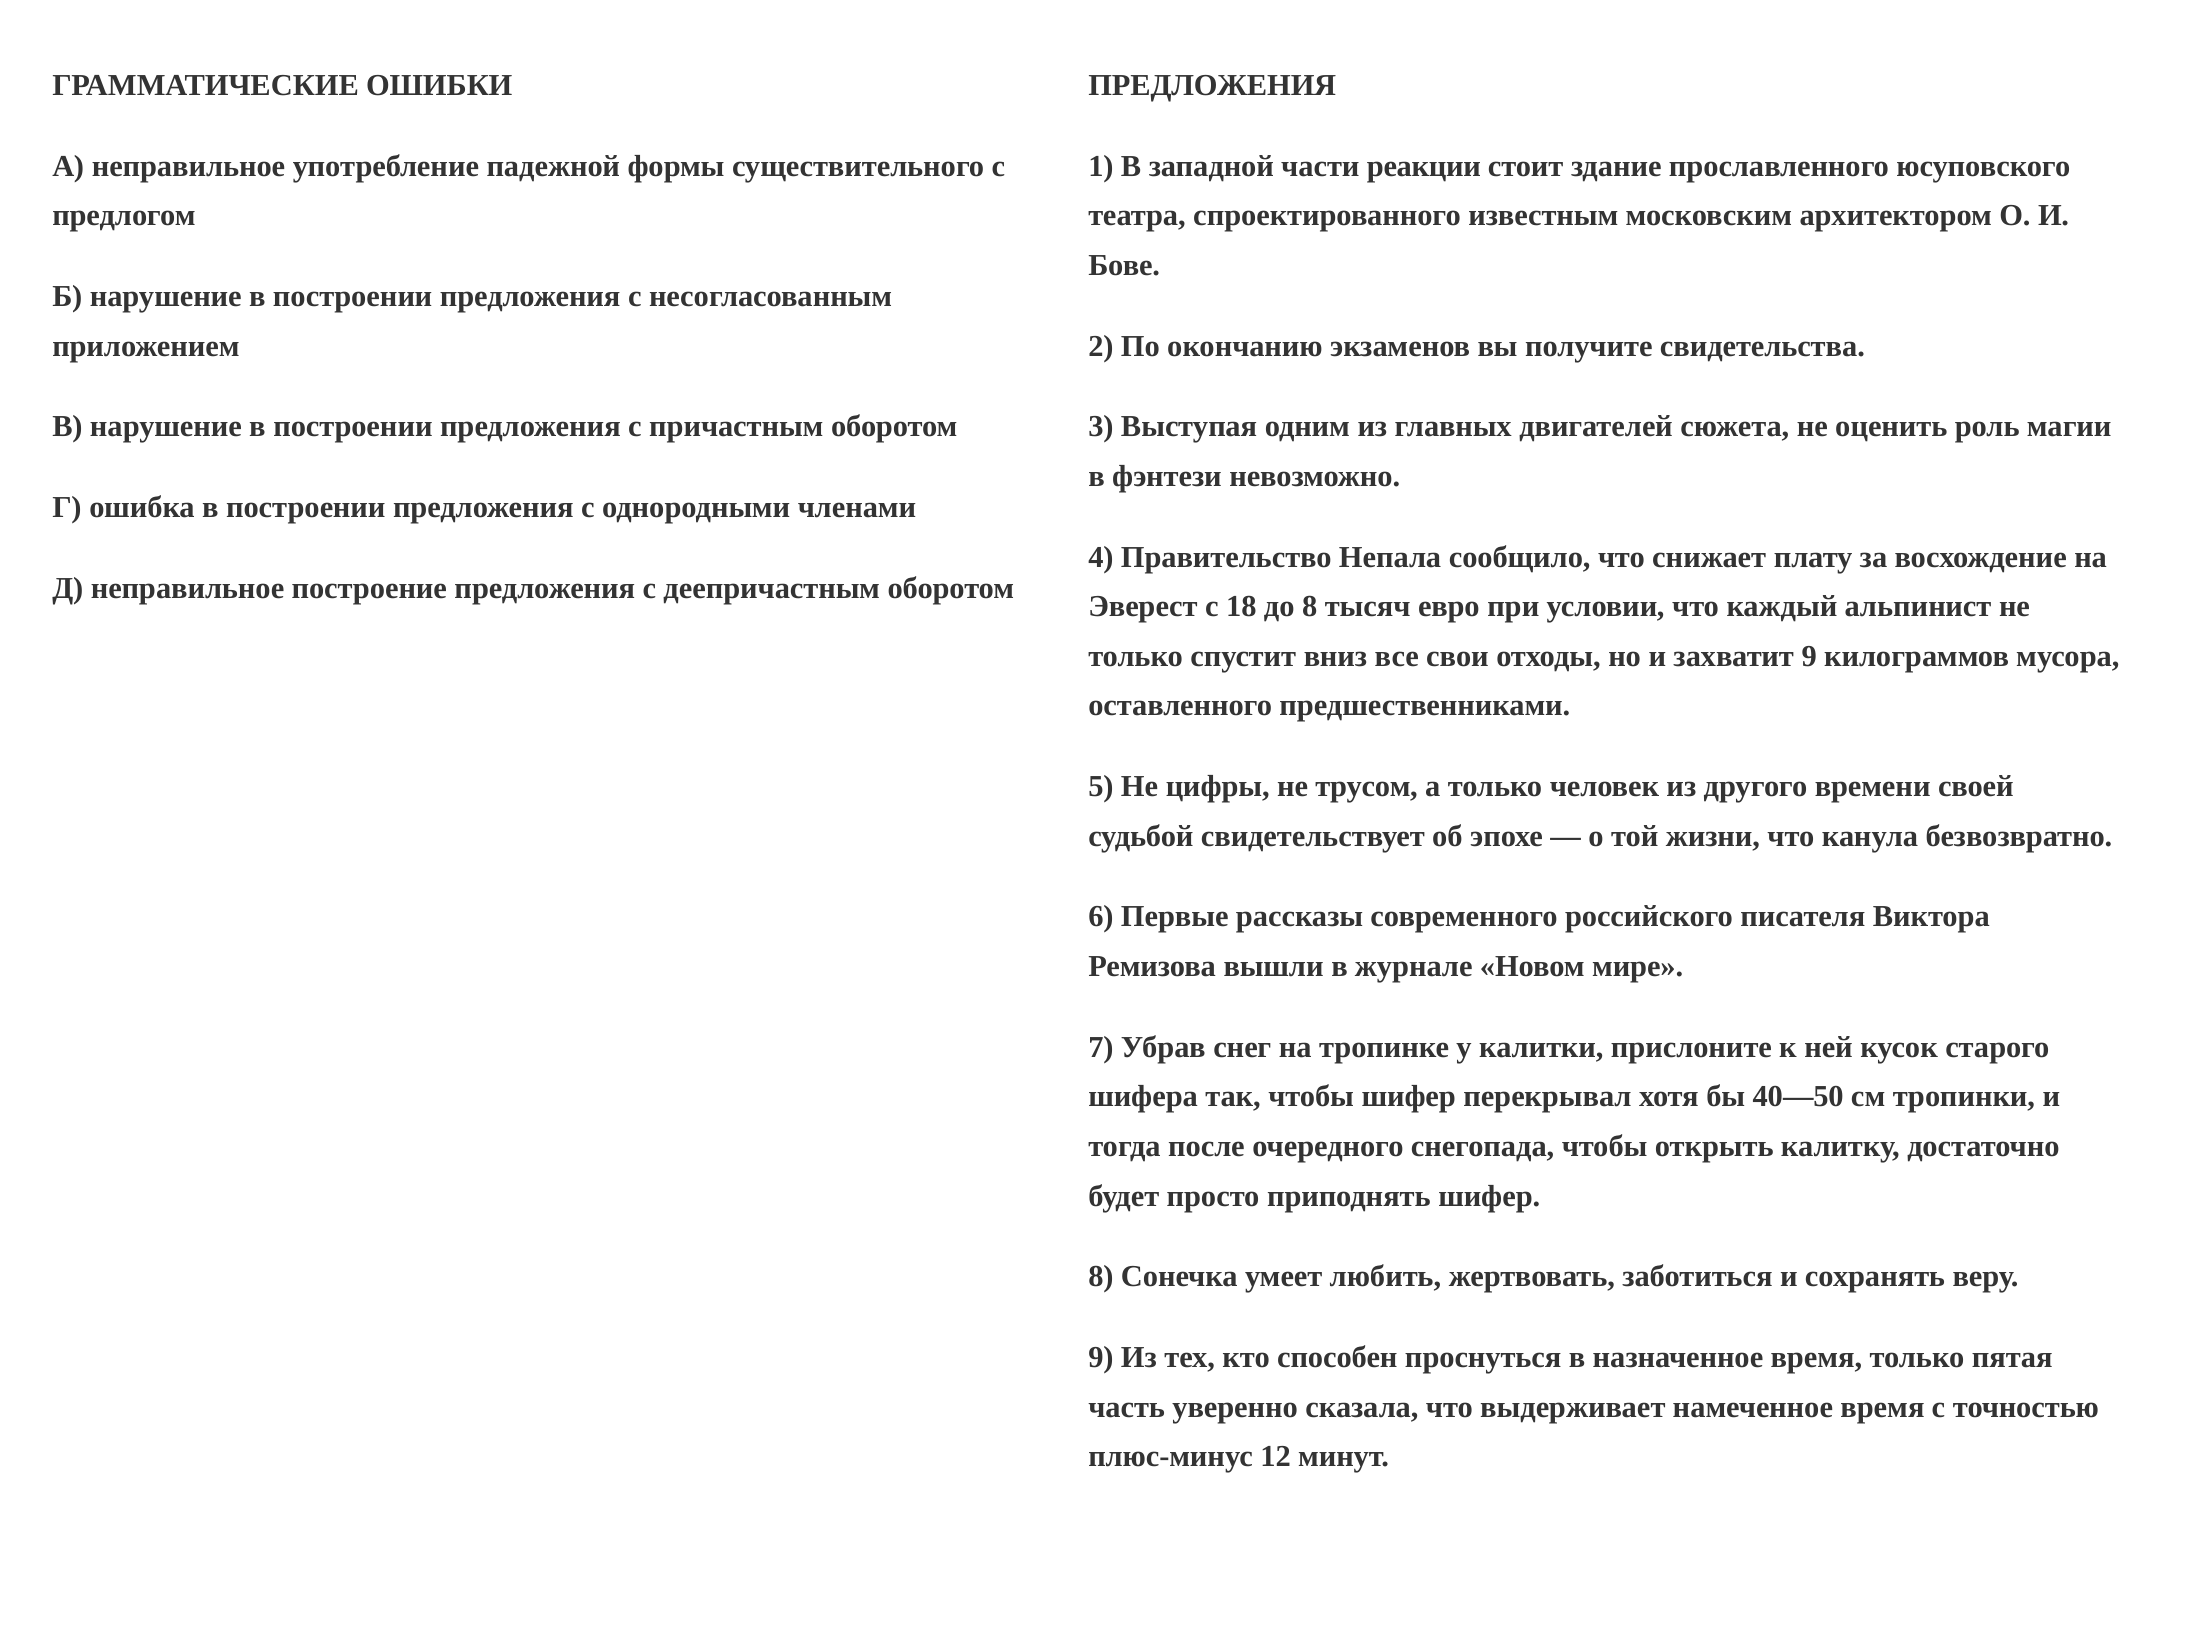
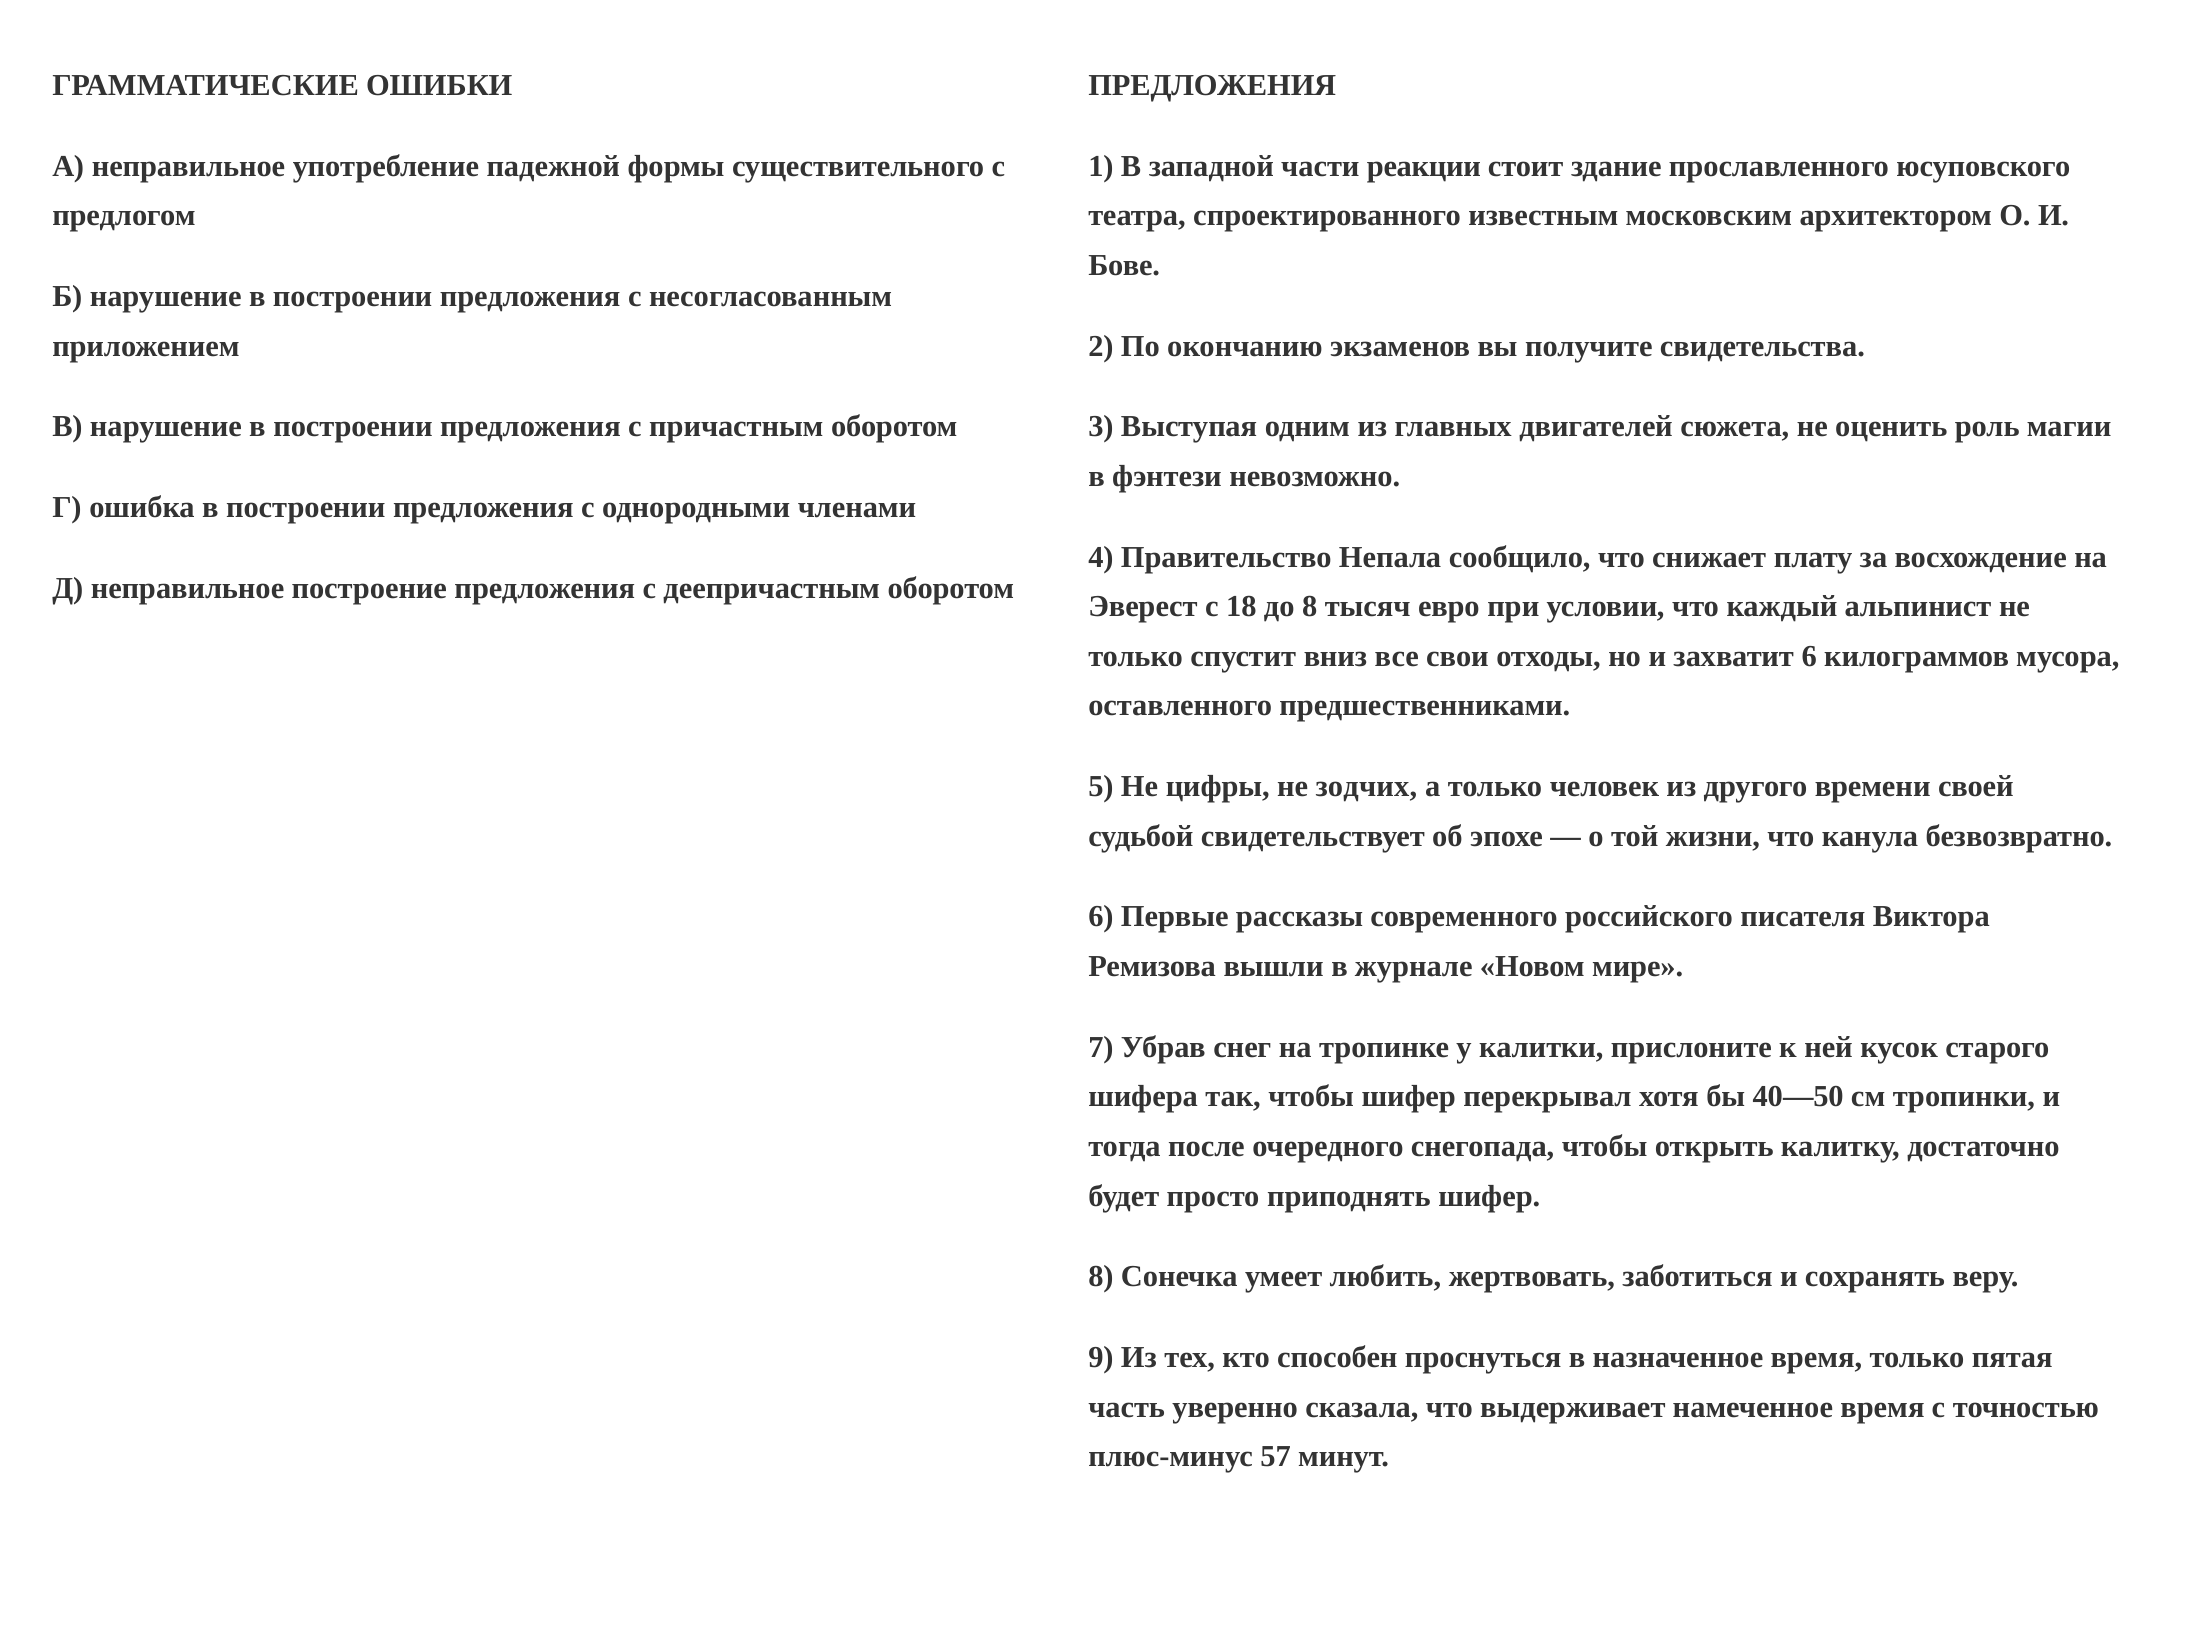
захватит 9: 9 -> 6
трусом: трусом -> зодчих
12: 12 -> 57
